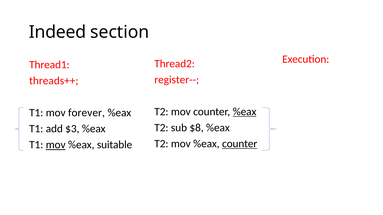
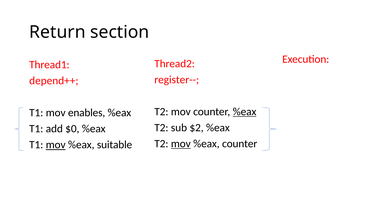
Indeed: Indeed -> Return
threads++: threads++ -> depend++
forever: forever -> enables
$8: $8 -> $2
$3: $3 -> $0
mov at (181, 144) underline: none -> present
counter at (240, 144) underline: present -> none
